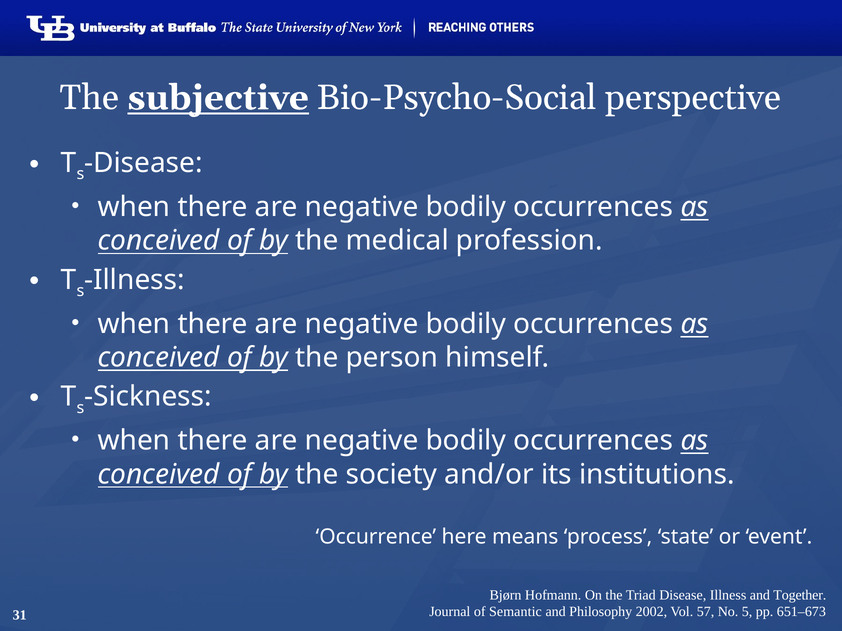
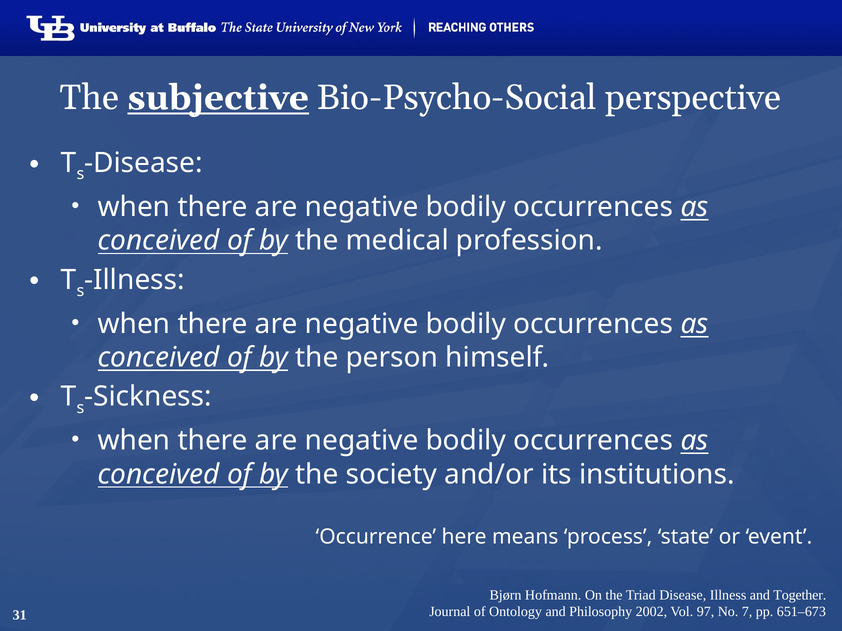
Semantic: Semantic -> Ontology
57: 57 -> 97
5: 5 -> 7
